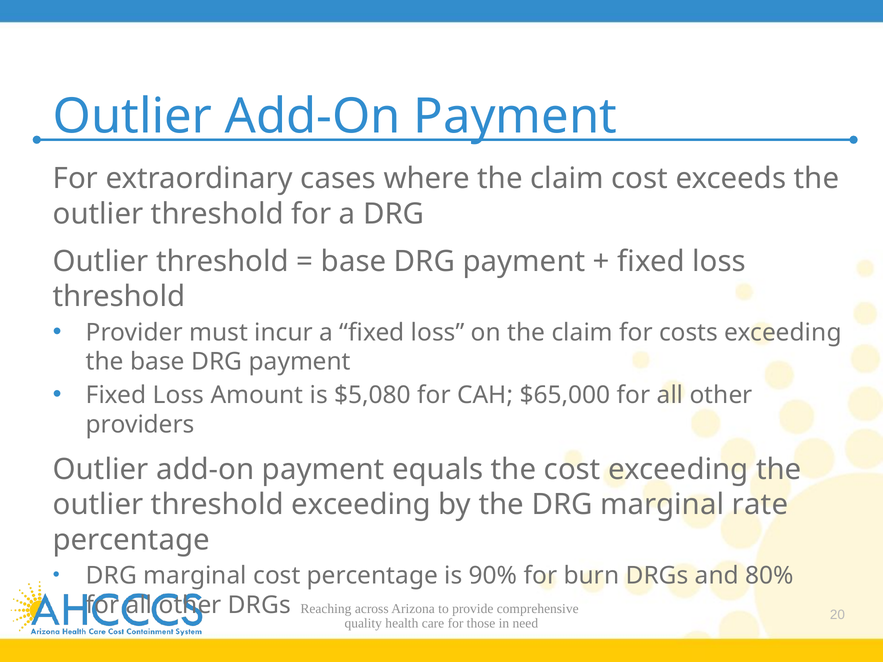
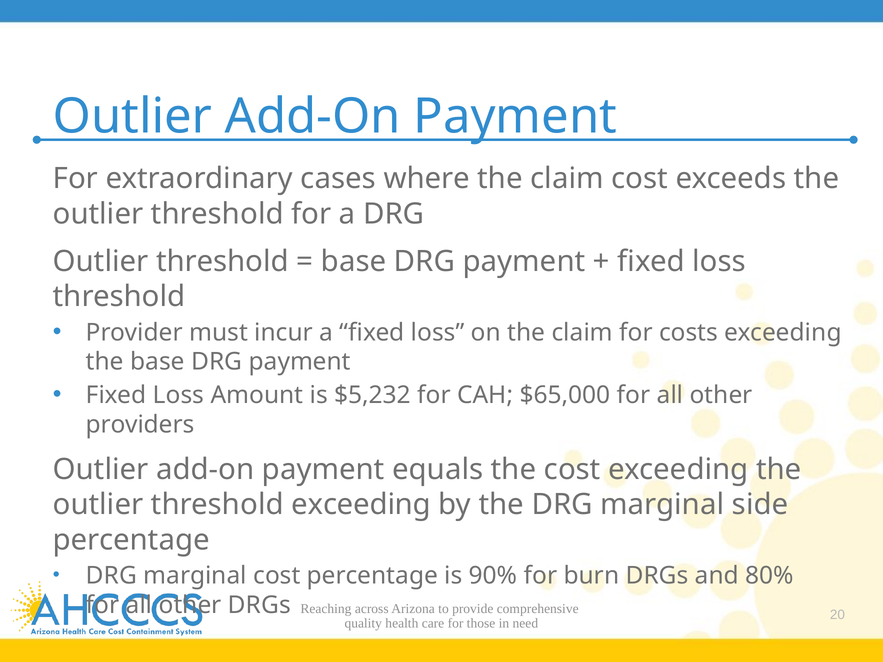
$5,080: $5,080 -> $5,232
rate: rate -> side
